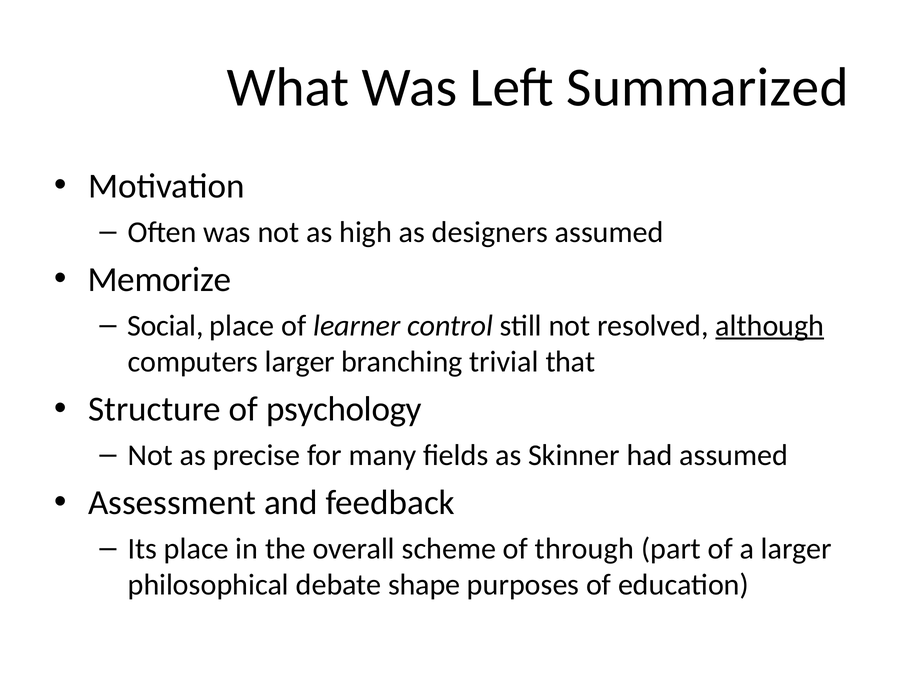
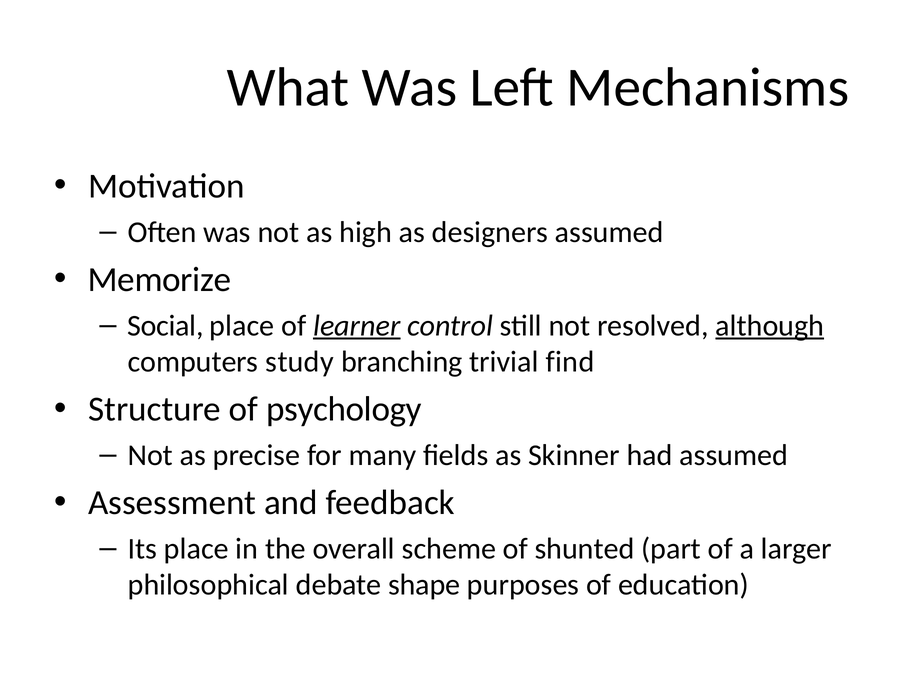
Summarized: Summarized -> Mechanisms
learner underline: none -> present
computers larger: larger -> study
that: that -> find
through: through -> shunted
